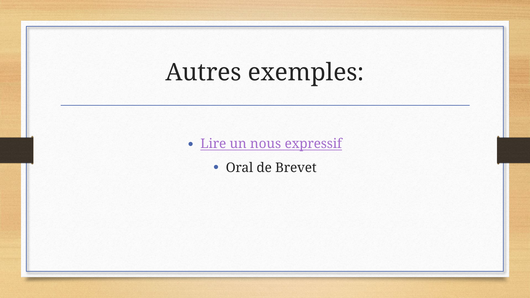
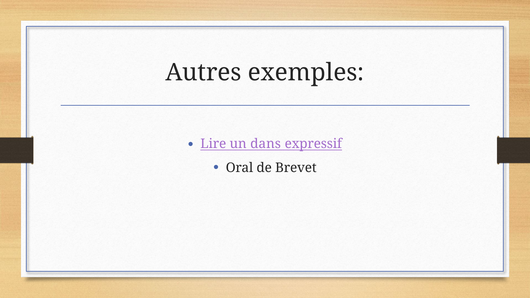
nous: nous -> dans
